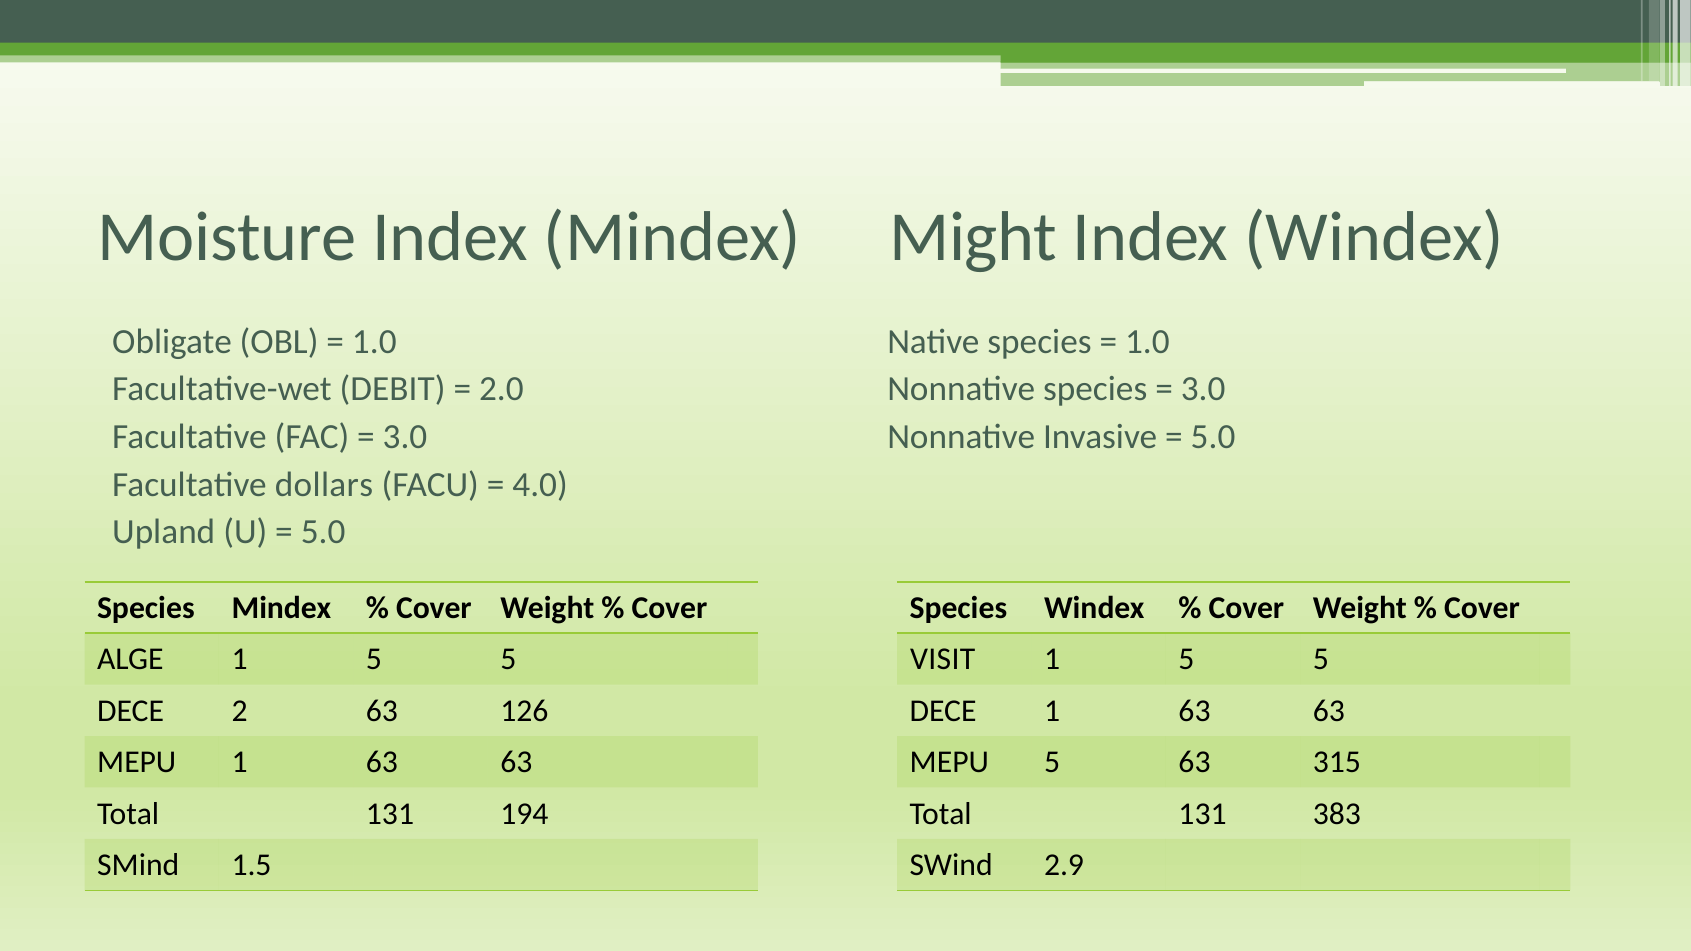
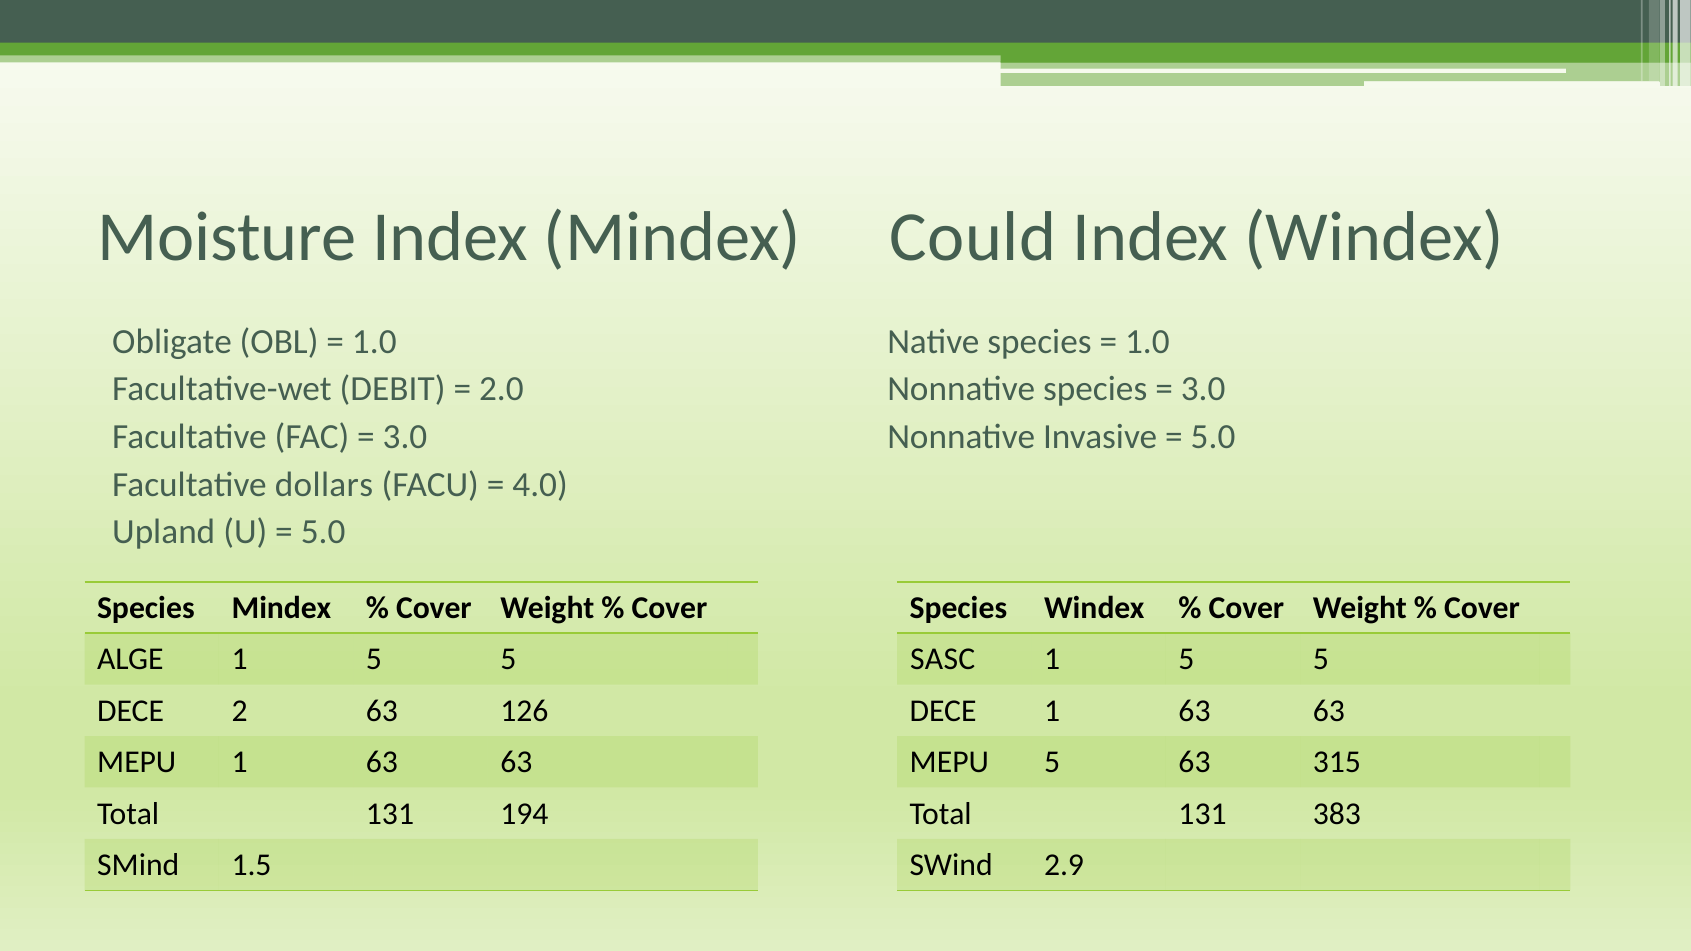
Might: Might -> Could
VISIT: VISIT -> SASC
